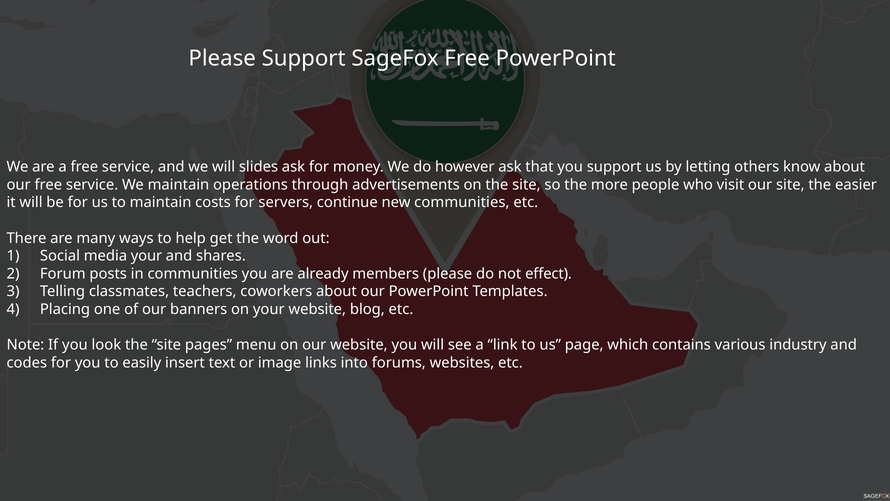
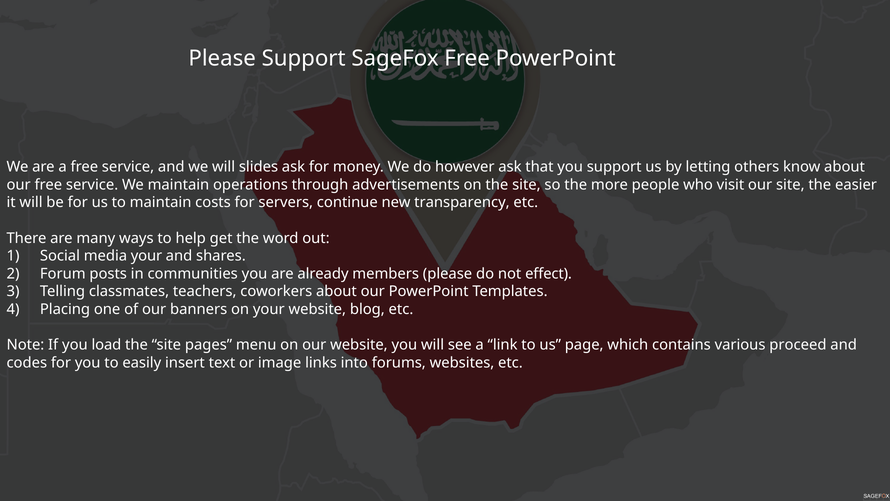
new communities: communities -> transparency
look: look -> load
industry: industry -> proceed
